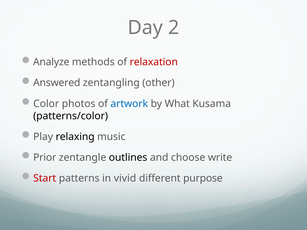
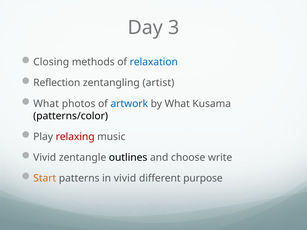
2: 2 -> 3
Analyze: Analyze -> Closing
relaxation colour: red -> blue
Answered: Answered -> Reflection
other: other -> artist
Color at (46, 104): Color -> What
relaxing colour: black -> red
Prior at (45, 158): Prior -> Vivid
Start colour: red -> orange
